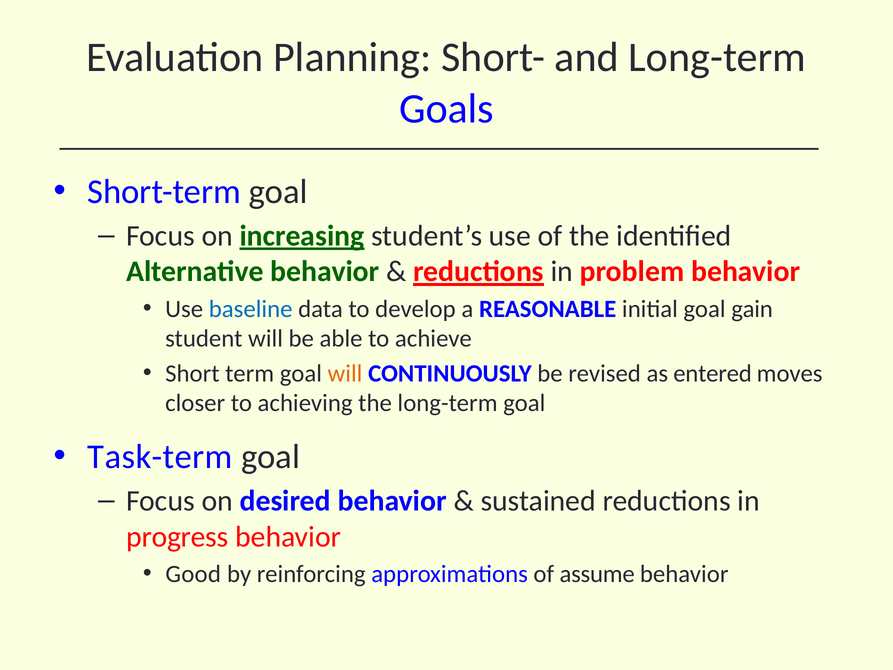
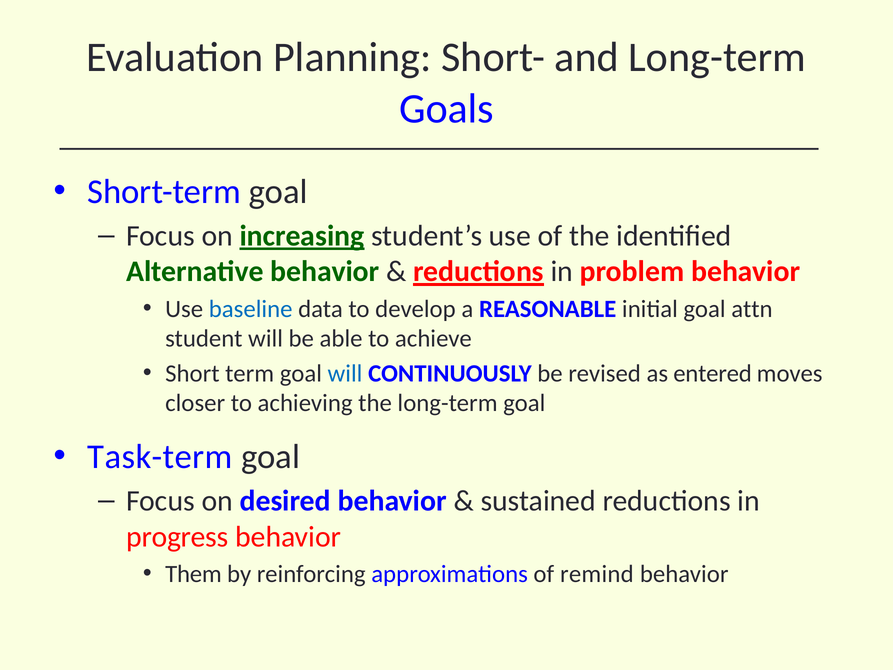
gain: gain -> attn
will at (345, 373) colour: orange -> blue
Good: Good -> Them
assume: assume -> remind
